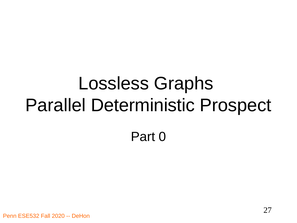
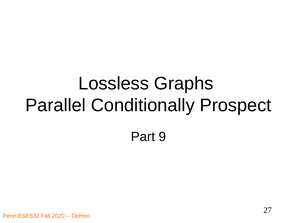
Deterministic: Deterministic -> Conditionally
0: 0 -> 9
